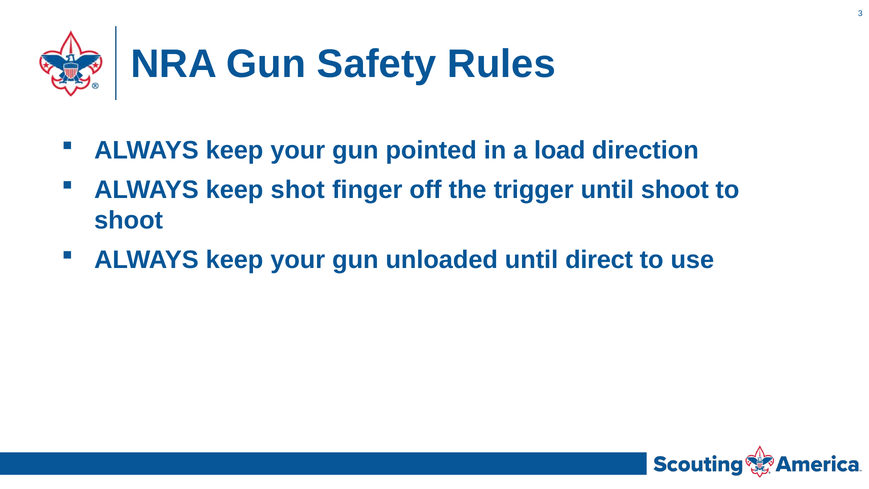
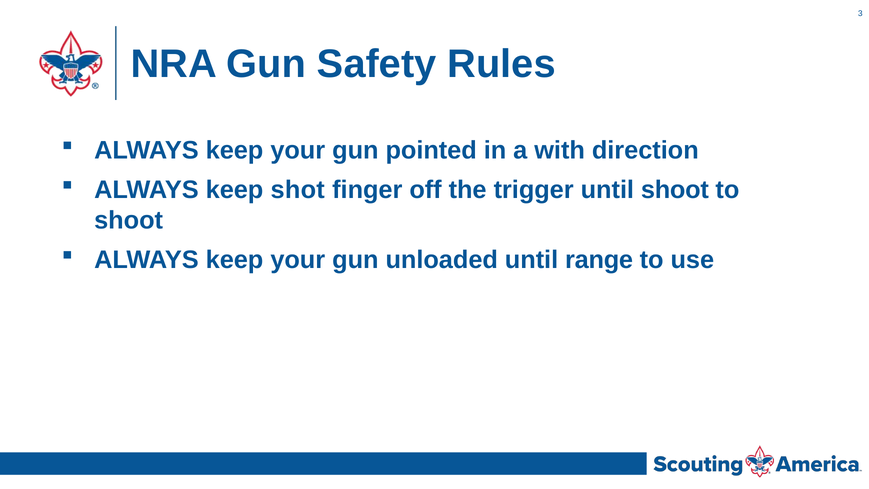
load: load -> with
direct: direct -> range
